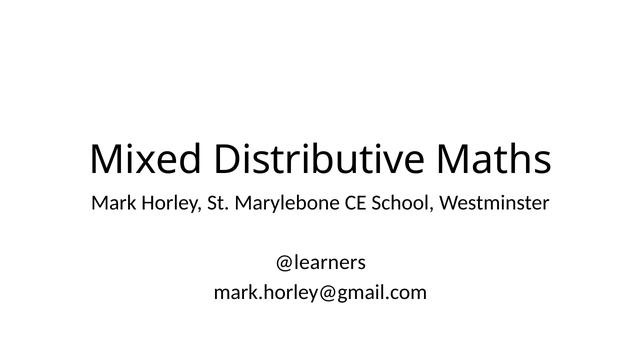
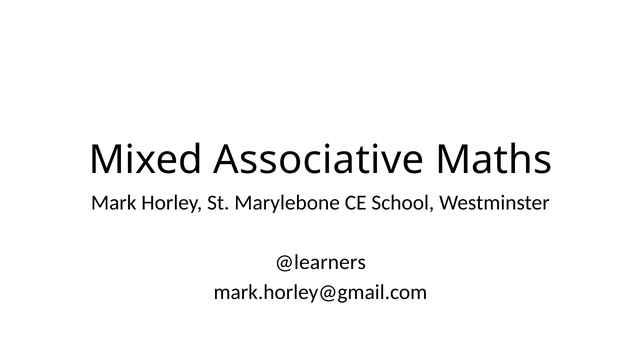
Distributive: Distributive -> Associative
